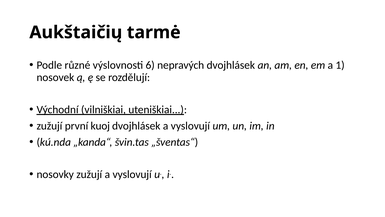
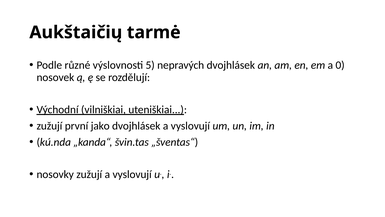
6: 6 -> 5
1: 1 -> 0
kuoj: kuoj -> jako
